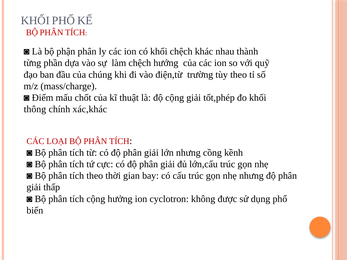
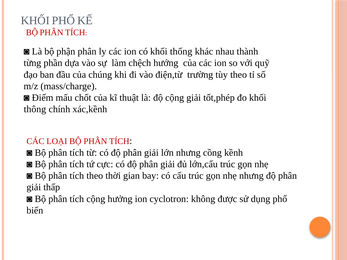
khối chệch: chệch -> thống
xác,khác: xác,khác -> xác,kềnh
